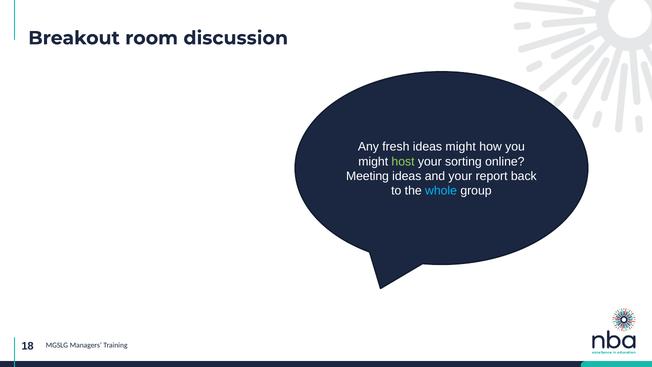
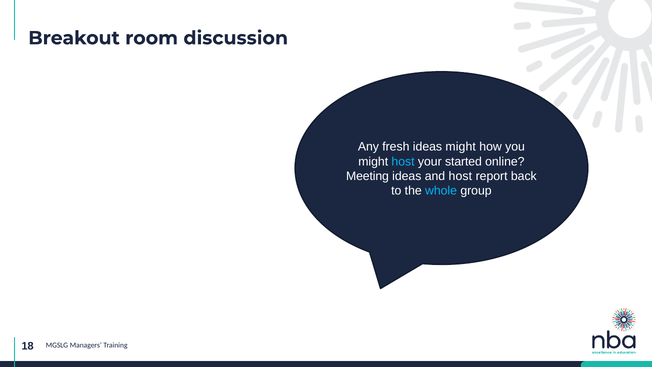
host at (403, 161) colour: light green -> light blue
sorting: sorting -> started
and your: your -> host
